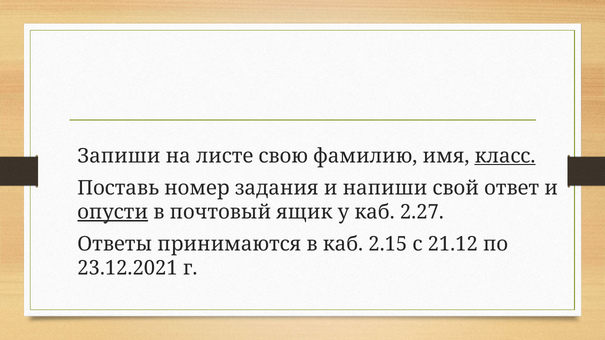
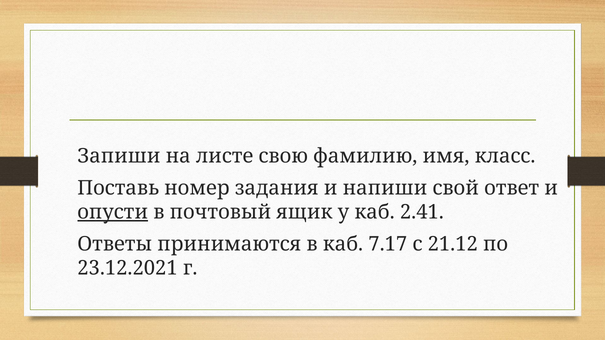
класс underline: present -> none
2.27: 2.27 -> 2.41
2.15: 2.15 -> 7.17
